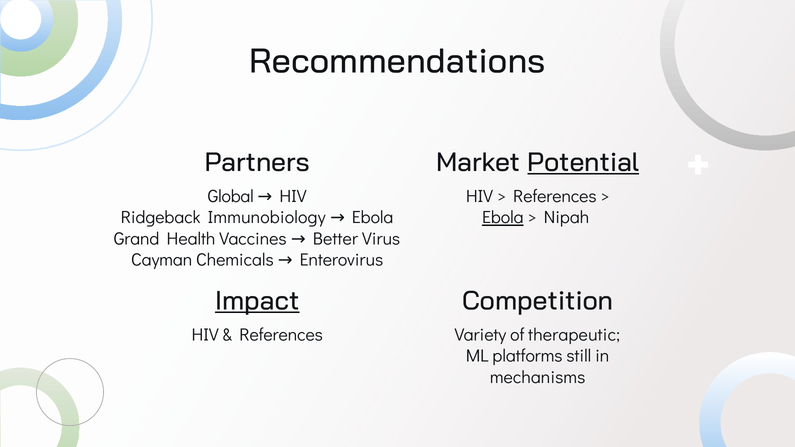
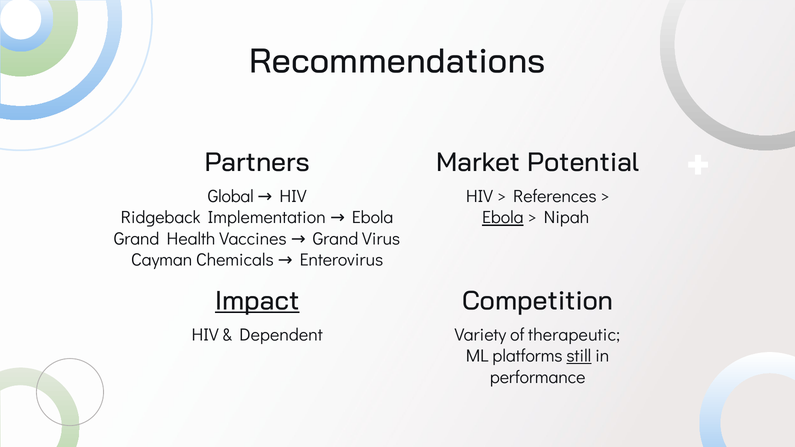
Potential underline: present -> none
Immunobiology: Immunobiology -> Implementation
Vaccines Better: Better -> Grand
References at (281, 335): References -> Dependent
still underline: none -> present
mechanisms: mechanisms -> performance
